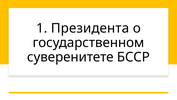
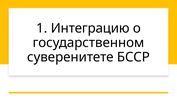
Президента: Президента -> Интеграцию
